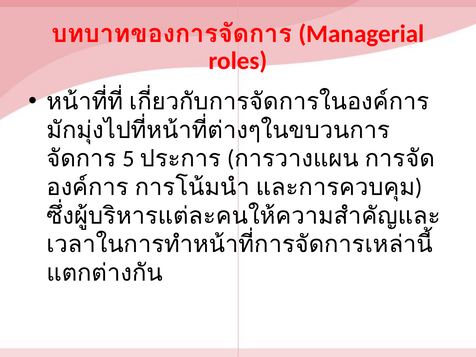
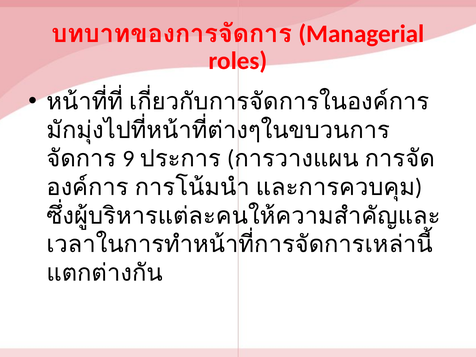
5: 5 -> 9
